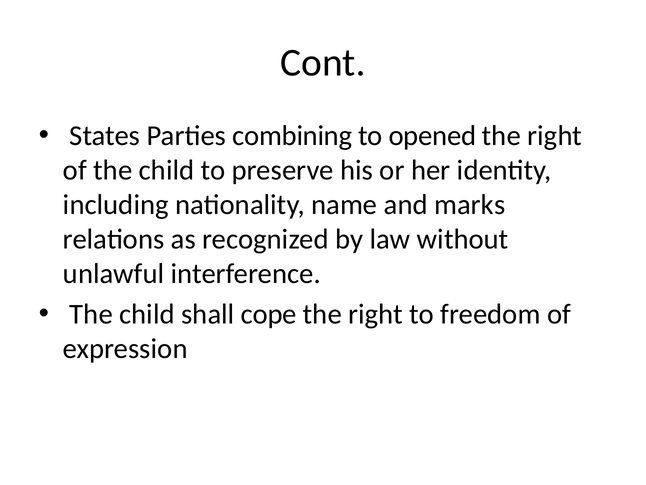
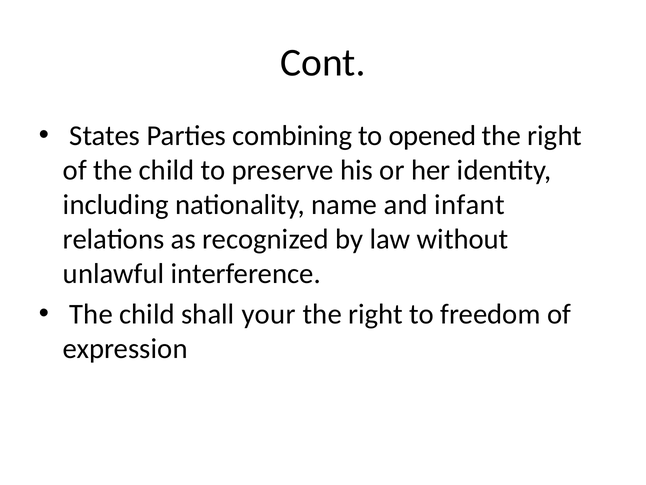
marks: marks -> infant
cope: cope -> your
